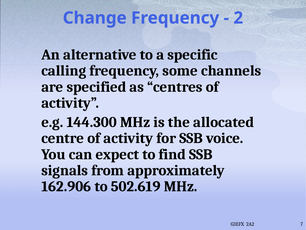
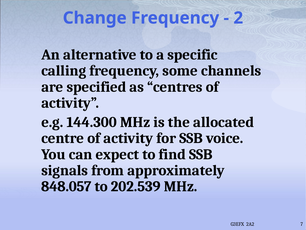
162.906: 162.906 -> 848.057
502.619: 502.619 -> 202.539
